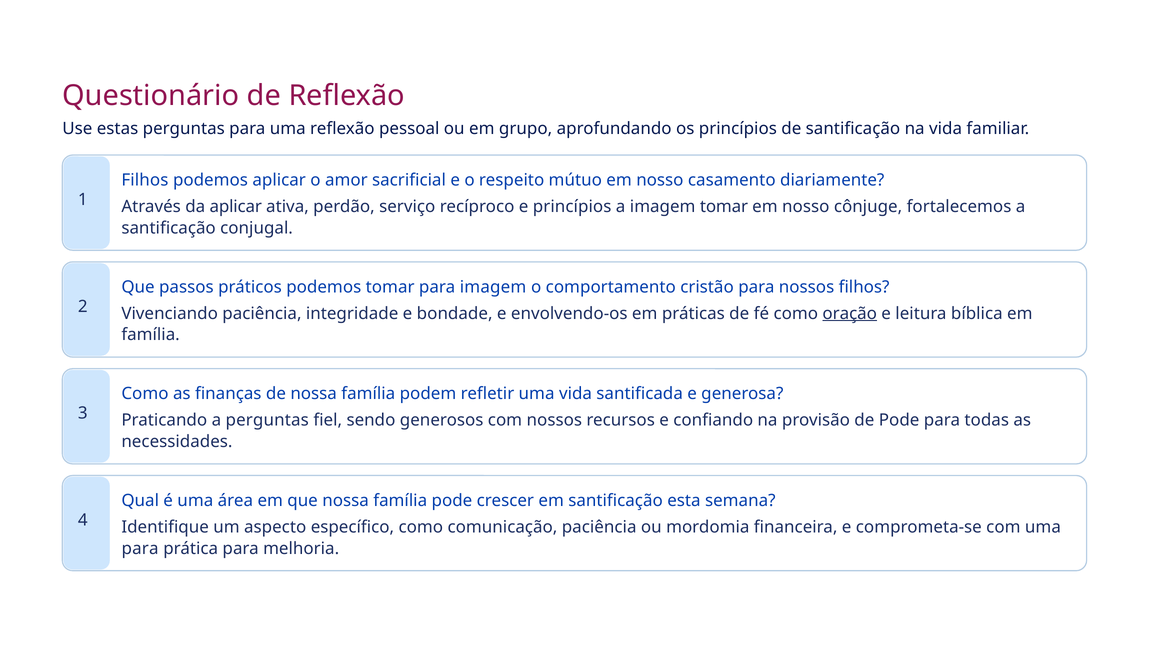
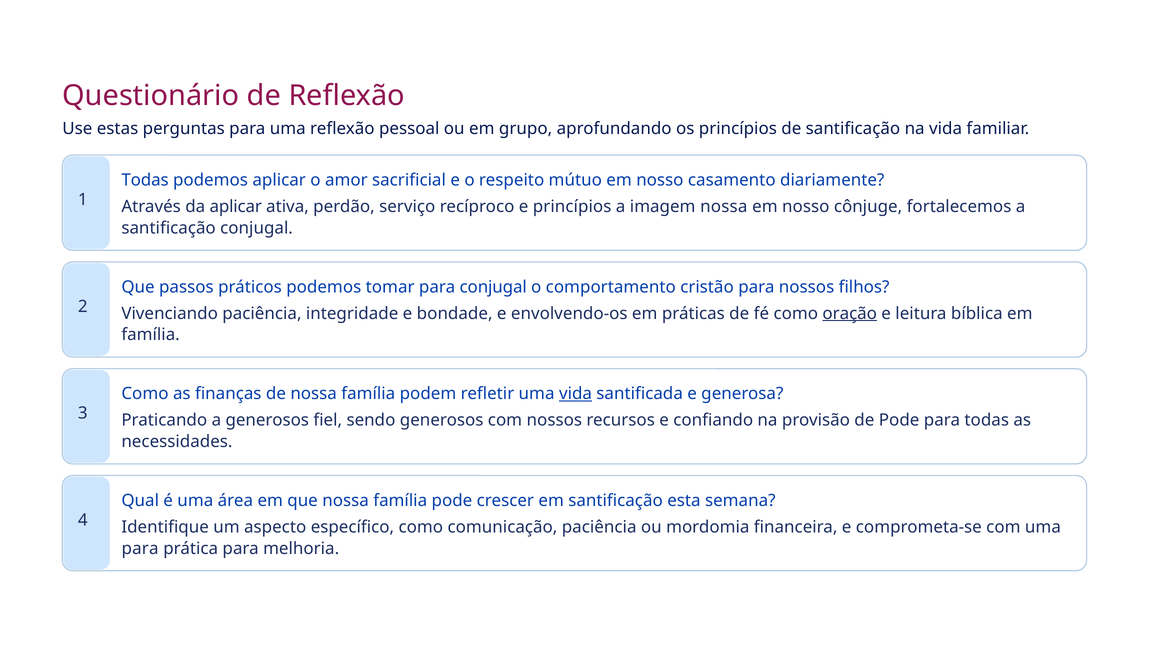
Filhos at (145, 180): Filhos -> Todas
imagem tomar: tomar -> nossa
para imagem: imagem -> conjugal
vida at (576, 394) underline: none -> present
a perguntas: perguntas -> generosos
